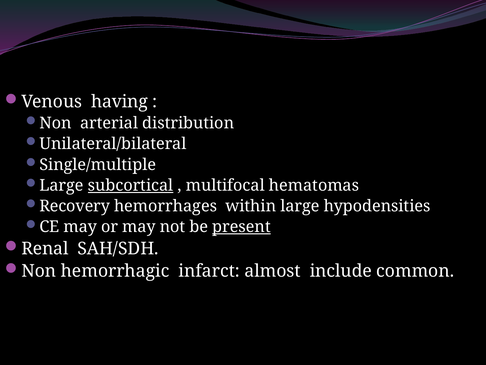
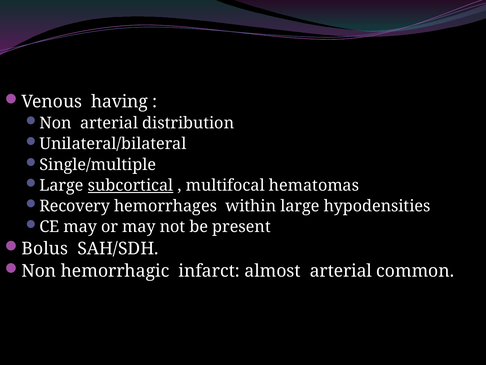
present underline: present -> none
Renal: Renal -> Bolus
almost include: include -> arterial
